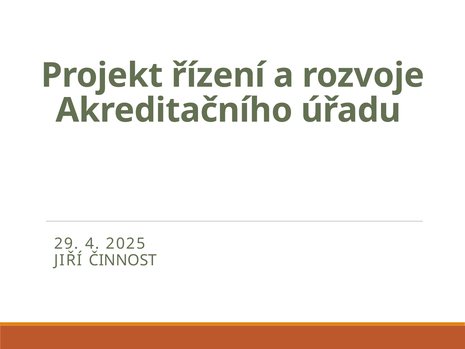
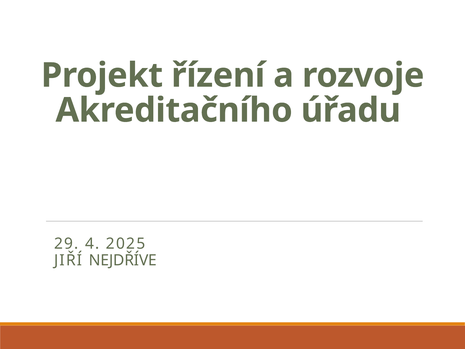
ČINNOST: ČINNOST -> NEJDŘÍVE
